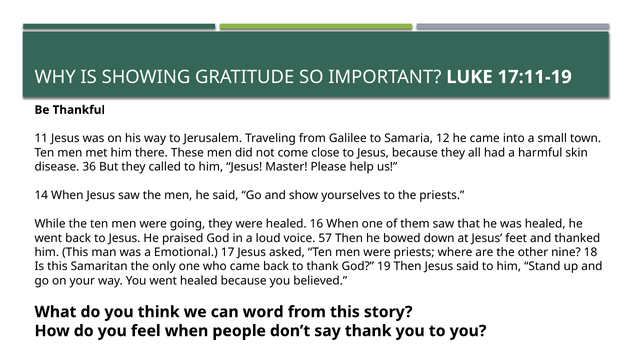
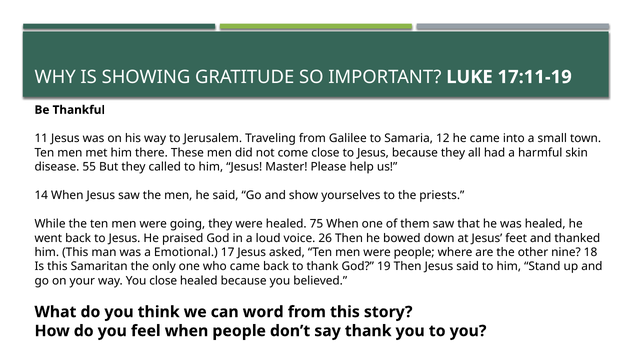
36: 36 -> 55
16: 16 -> 75
57: 57 -> 26
were priests: priests -> people
You went: went -> close
